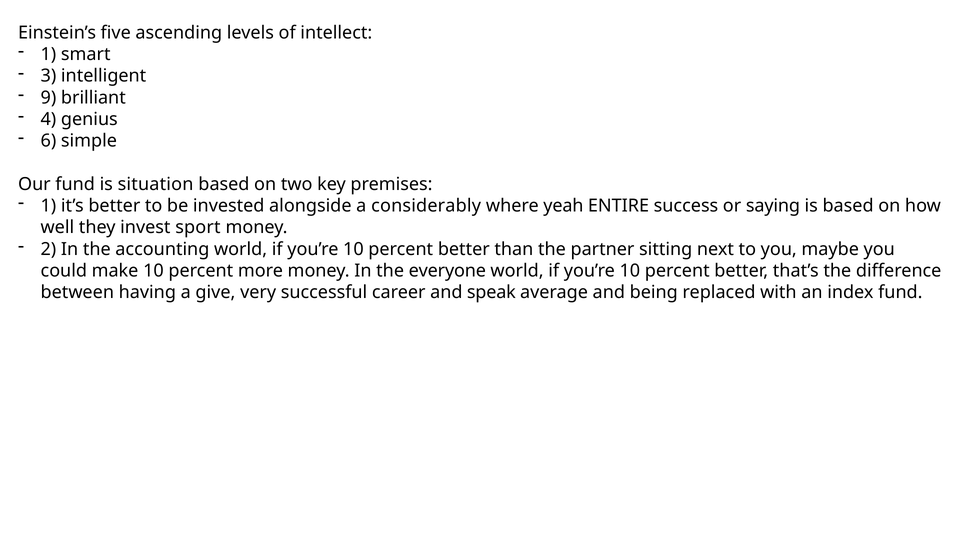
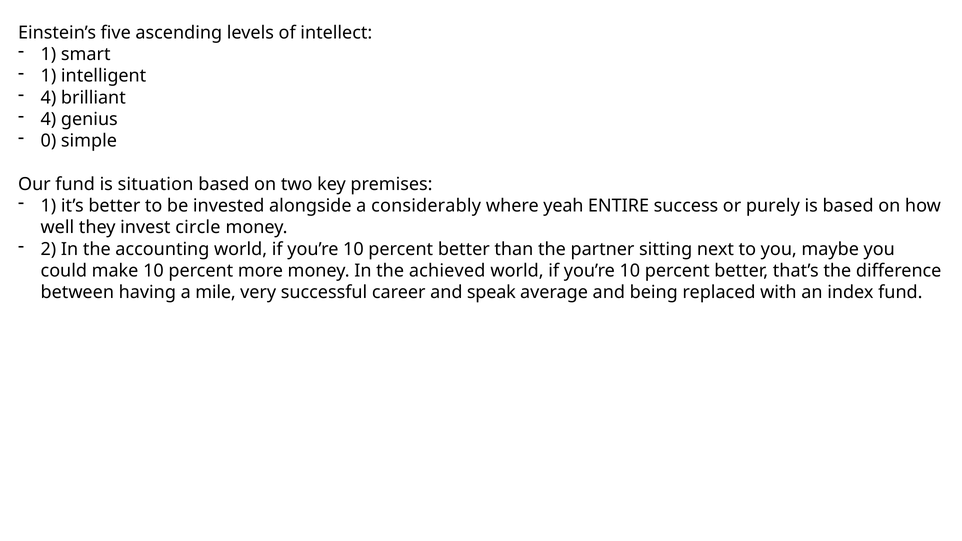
3 at (48, 76): 3 -> 1
9 at (48, 98): 9 -> 4
6: 6 -> 0
saying: saying -> purely
sport: sport -> circle
everyone: everyone -> achieved
give: give -> mile
